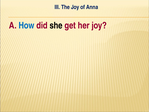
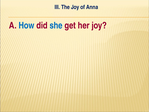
she colour: black -> blue
